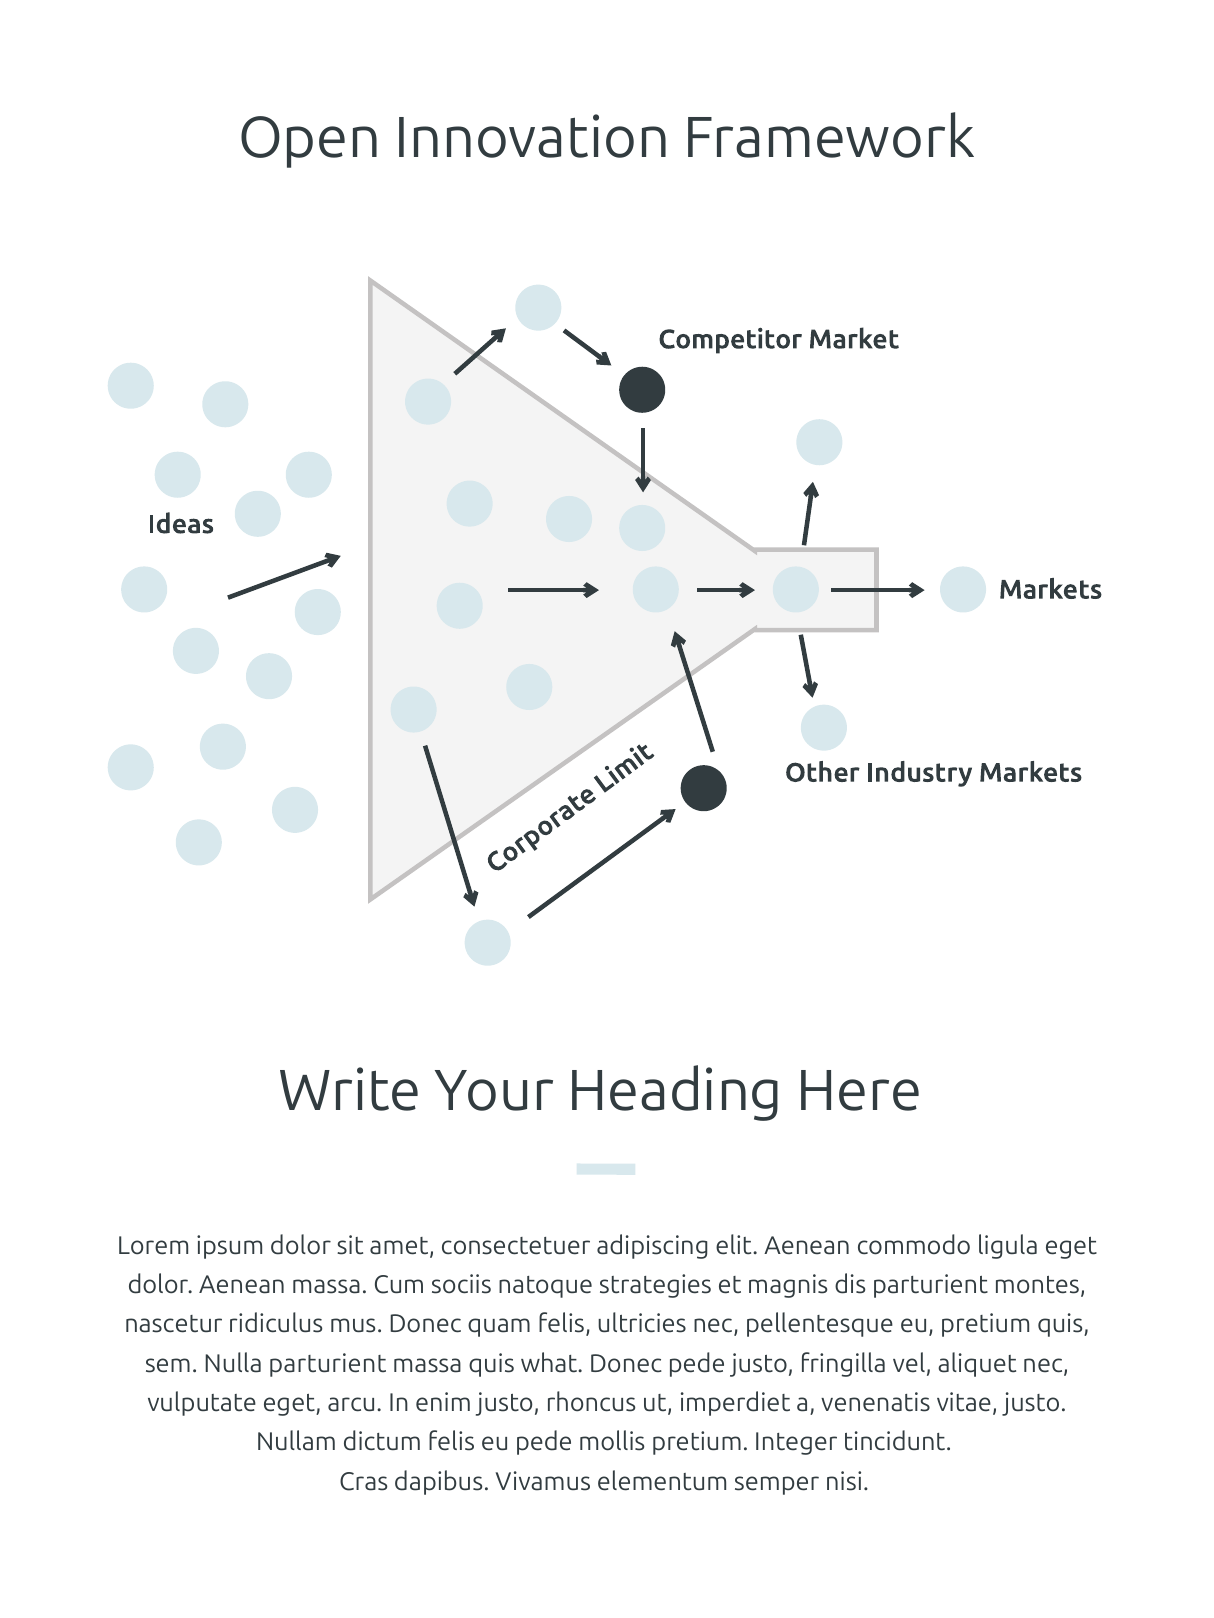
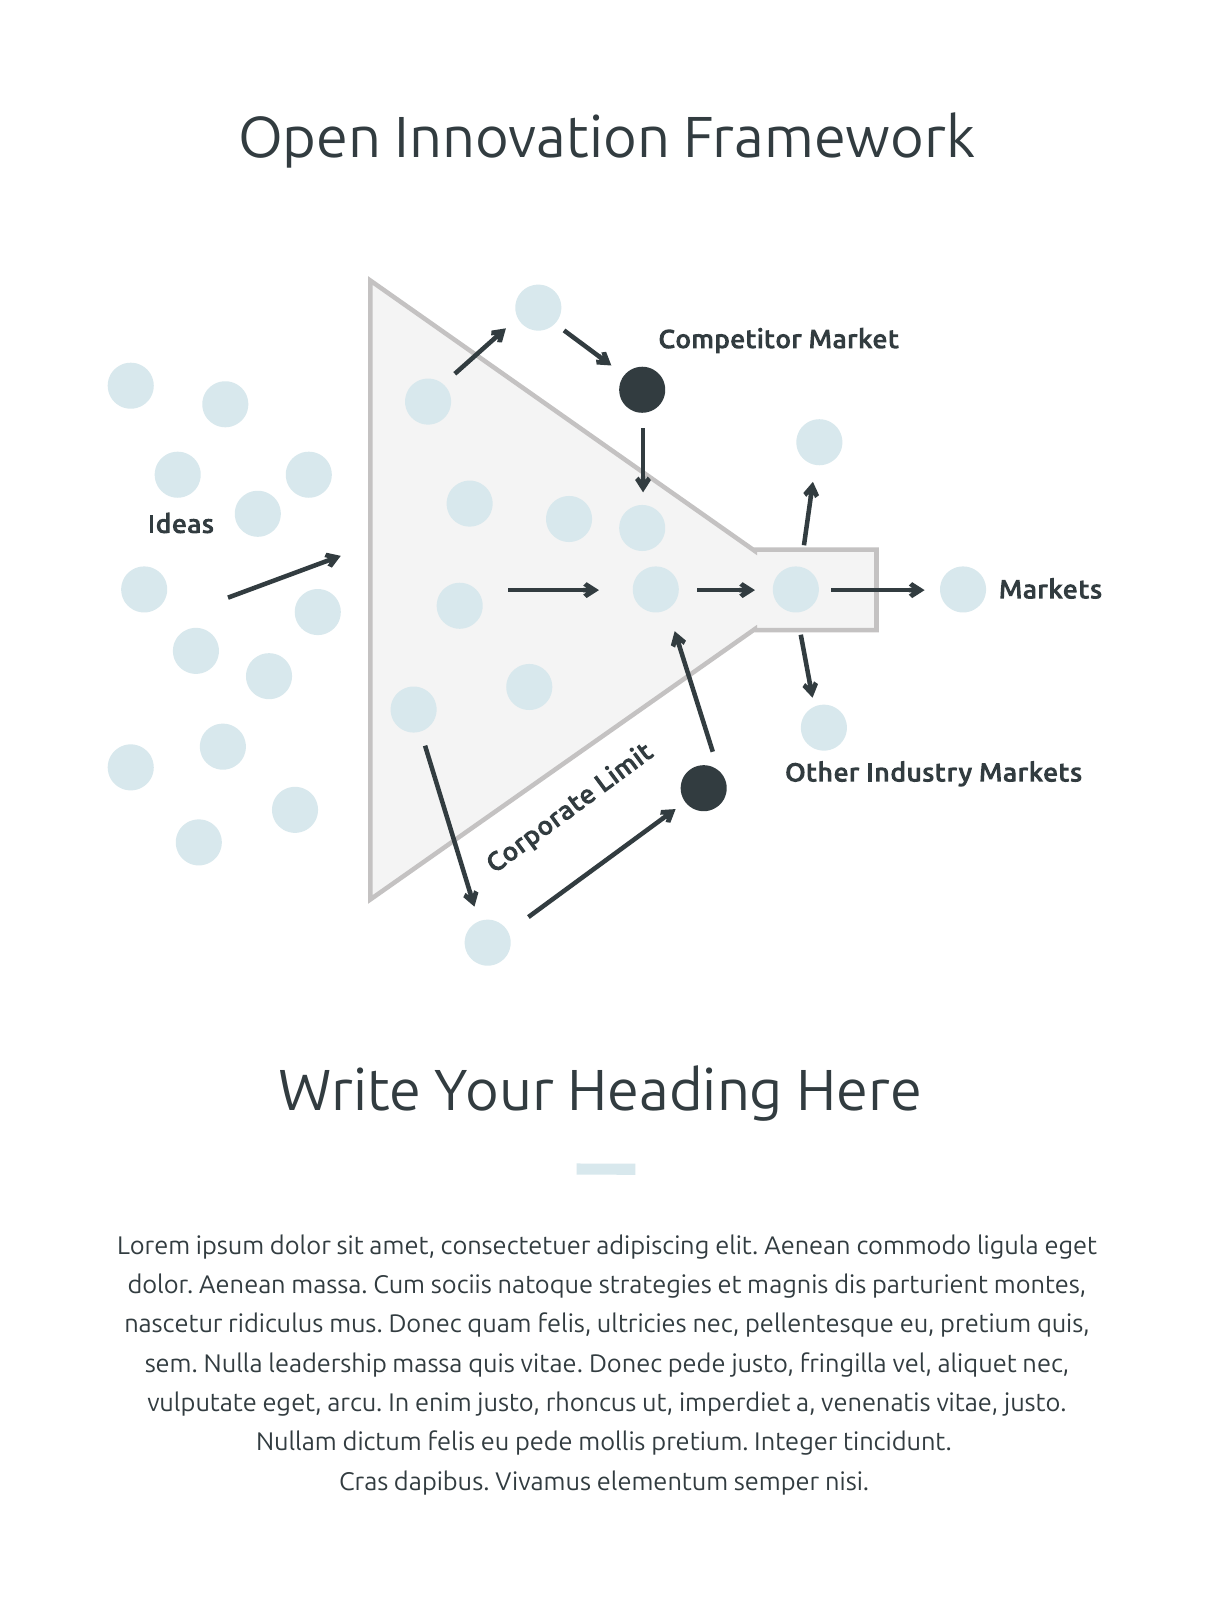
Nulla parturient: parturient -> leadership
quis what: what -> vitae
